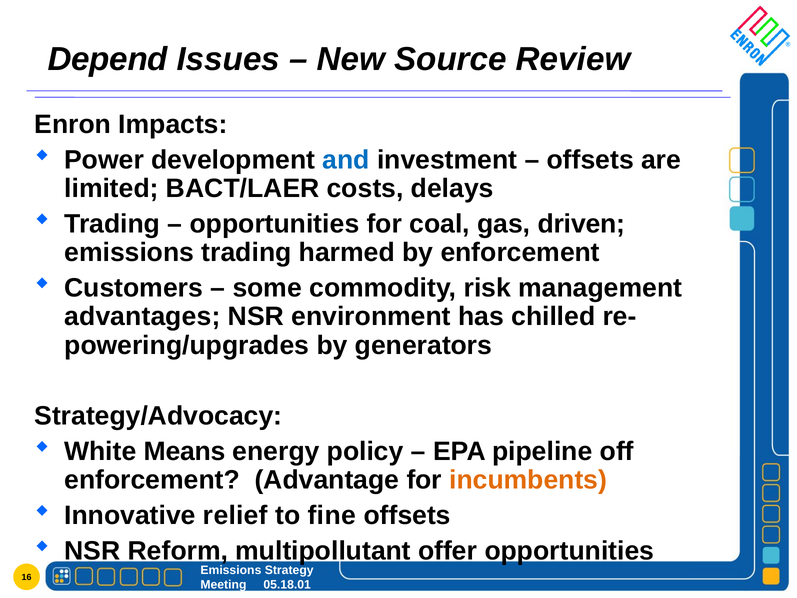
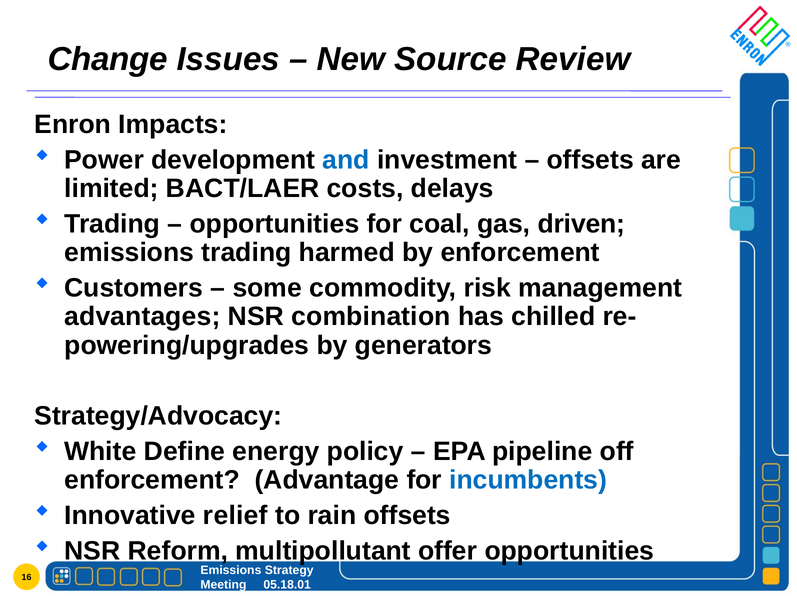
Depend: Depend -> Change
environment: environment -> combination
Means: Means -> Define
incumbents colour: orange -> blue
fine: fine -> rain
